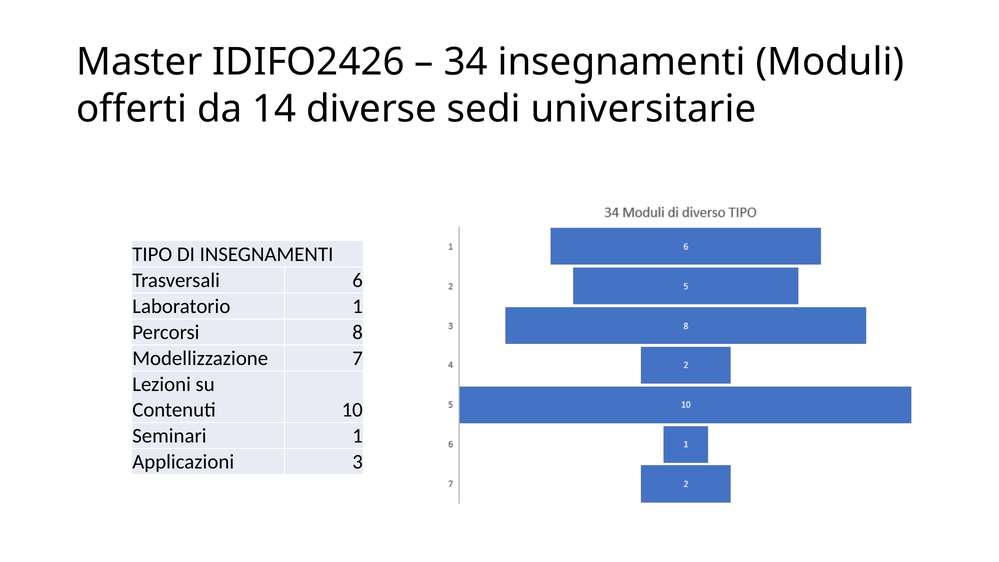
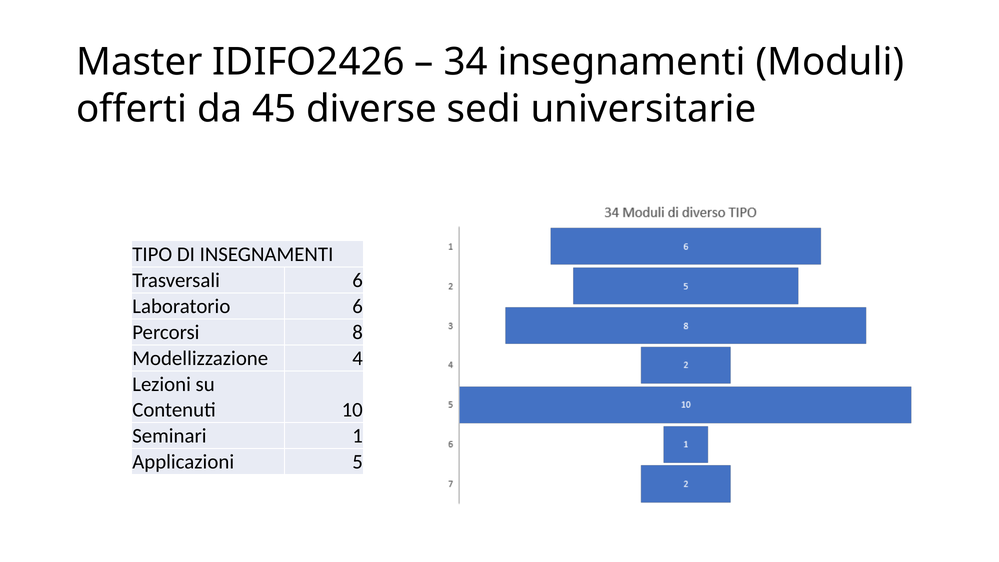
14: 14 -> 45
Laboratorio 1: 1 -> 6
7: 7 -> 4
3: 3 -> 5
